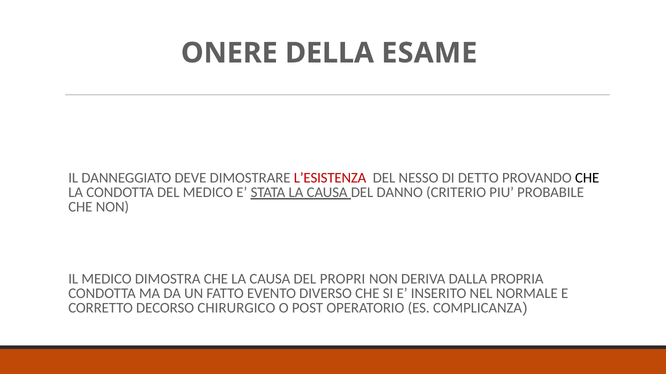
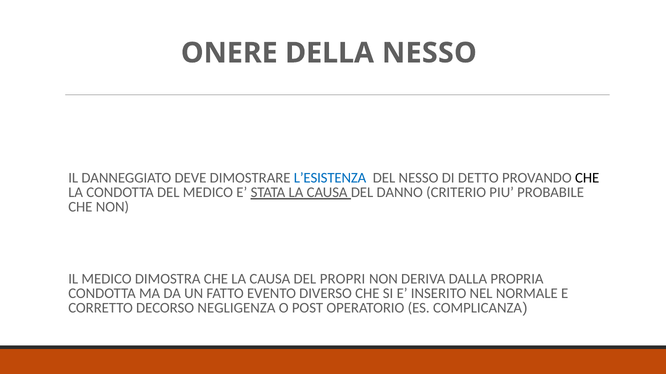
DELLA ESAME: ESAME -> NESSO
L’ESISTENZA colour: red -> blue
CHIRURGICO: CHIRURGICO -> NEGLIGENZA
